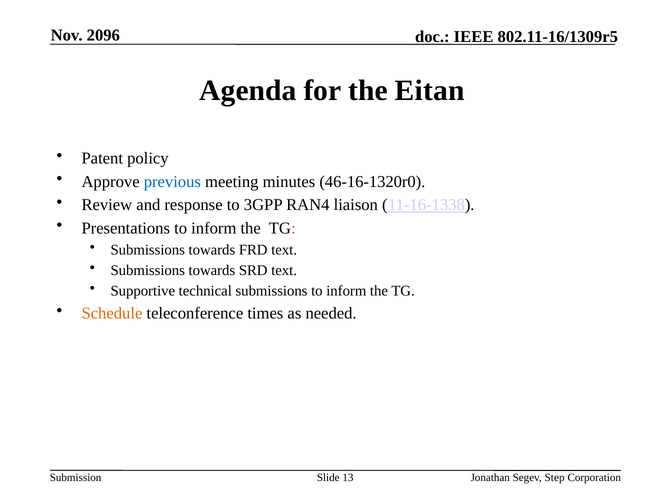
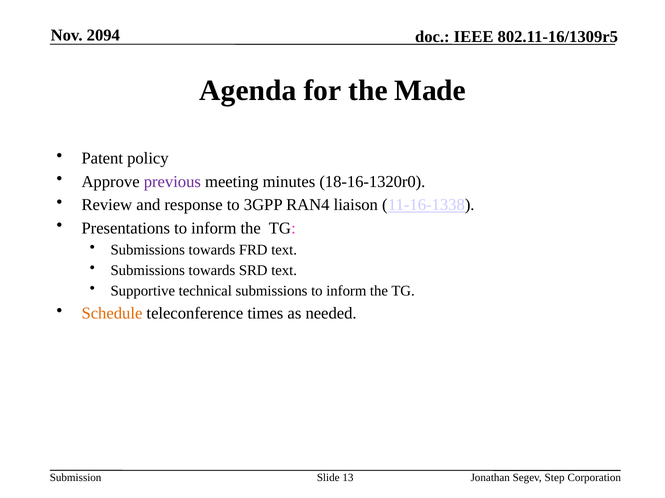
2096: 2096 -> 2094
Eitan: Eitan -> Made
previous colour: blue -> purple
46-16-1320r0: 46-16-1320r0 -> 18-16-1320r0
